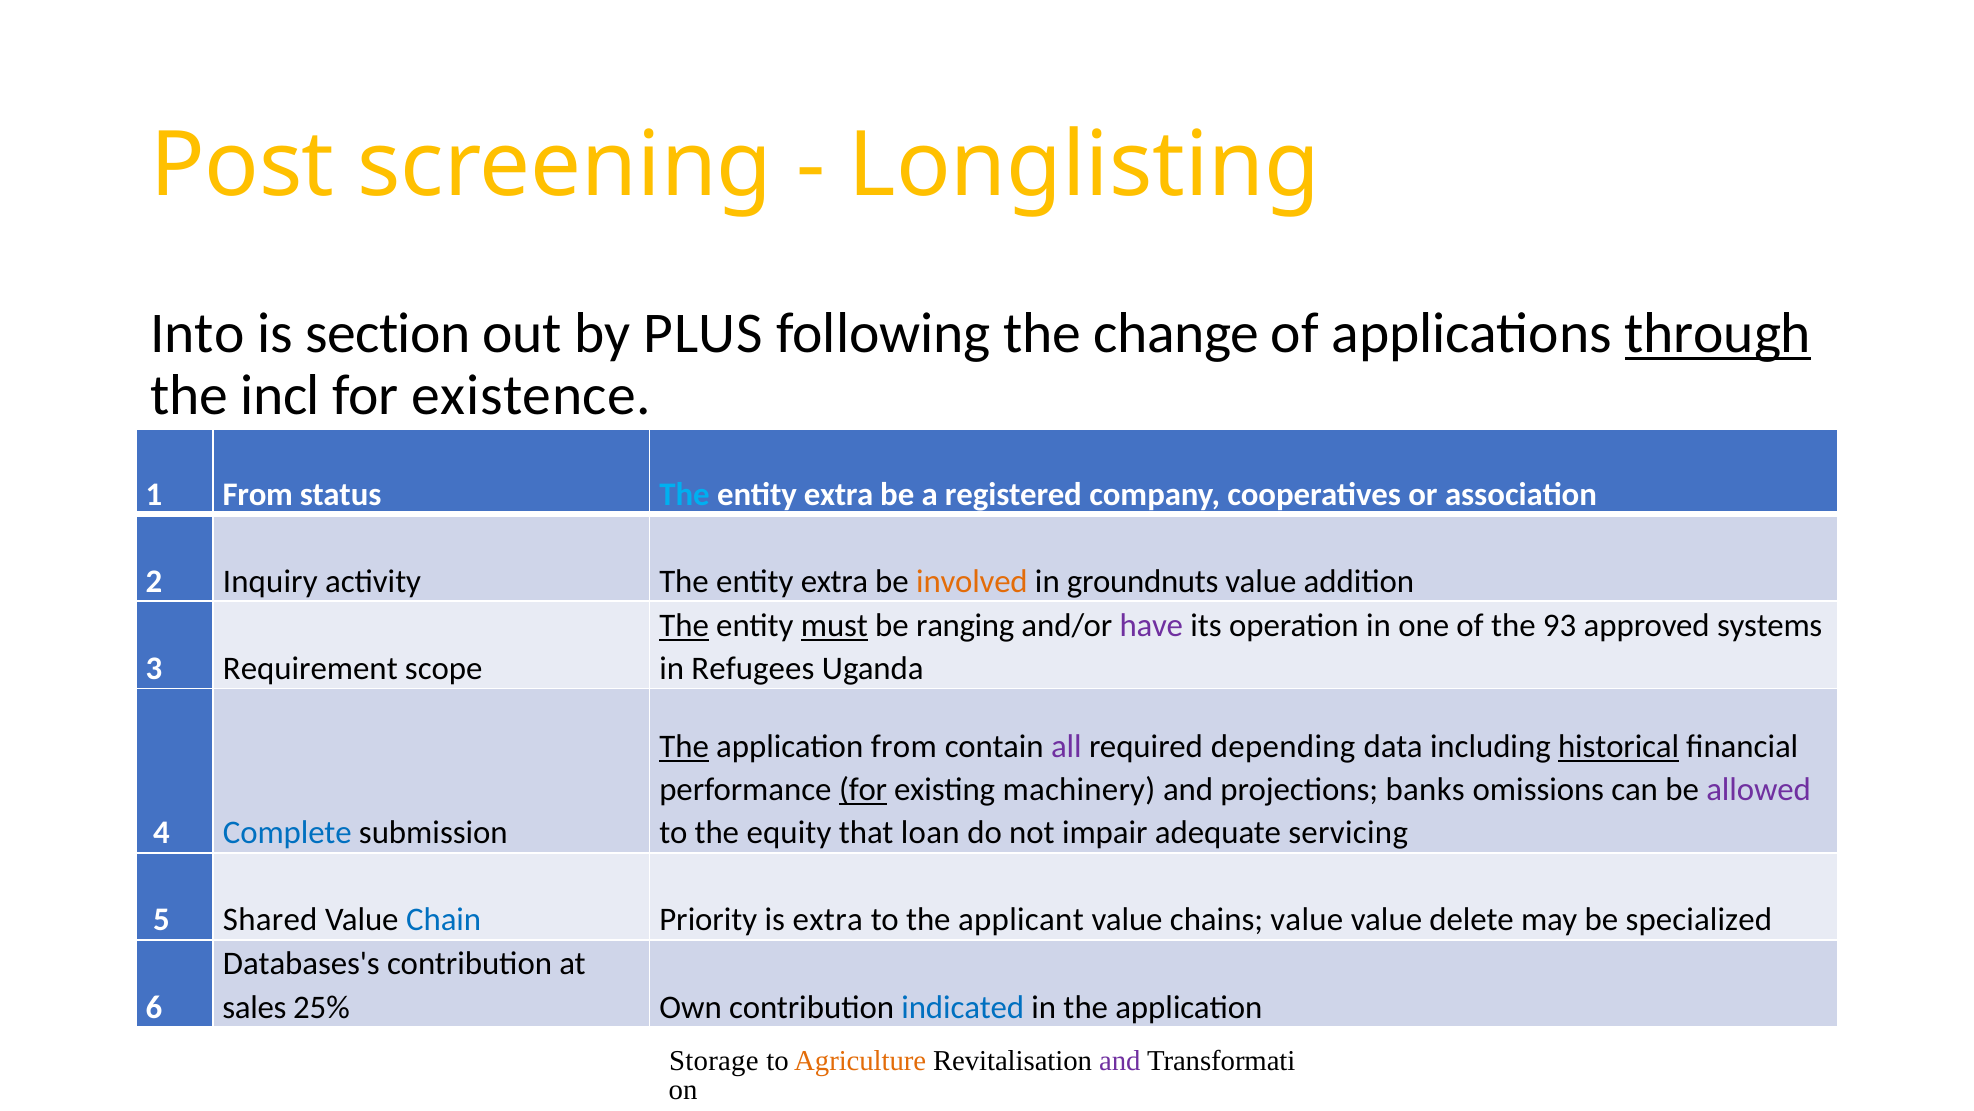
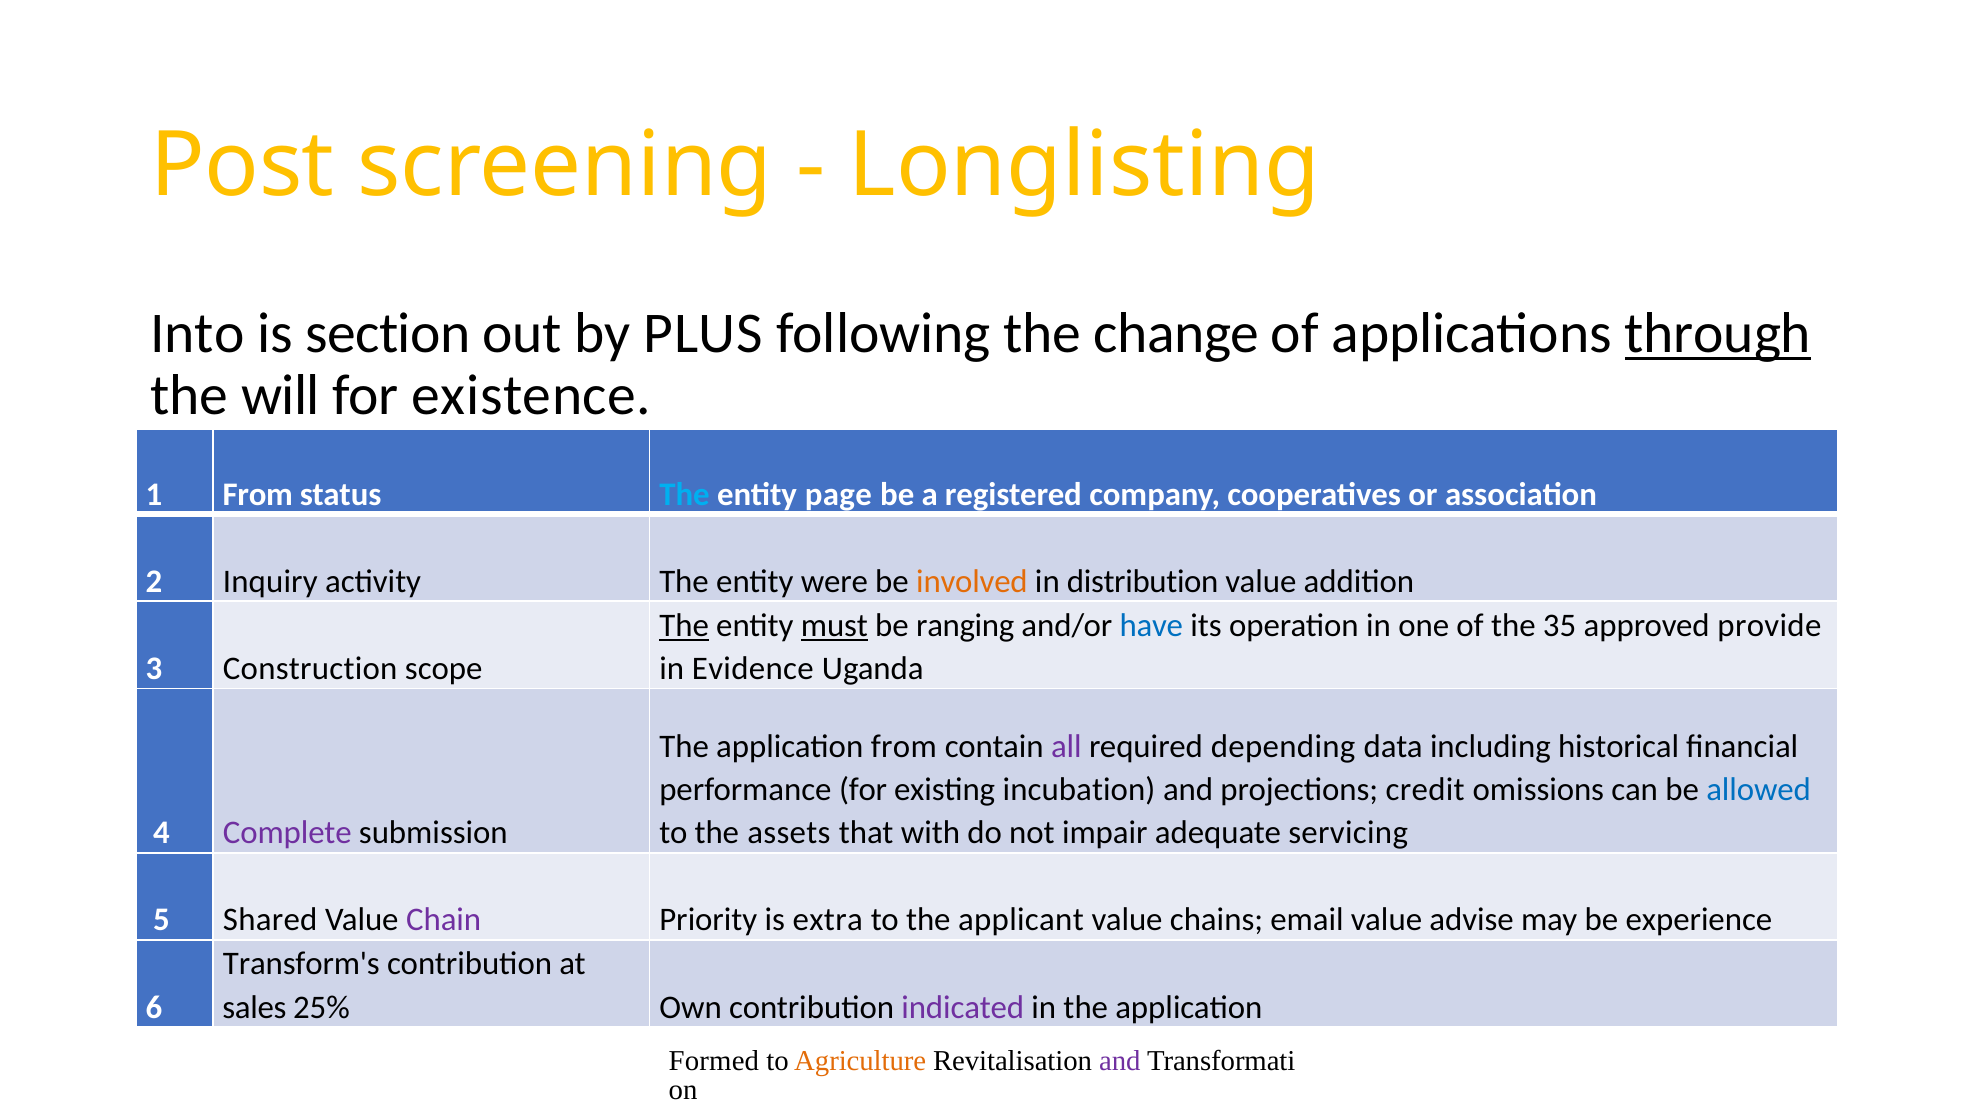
incl: incl -> will
extra at (839, 494): extra -> page
activity The entity extra: extra -> were
groundnuts: groundnuts -> distribution
have colour: purple -> blue
93: 93 -> 35
systems: systems -> provide
Requirement: Requirement -> Construction
Refugees: Refugees -> Evidence
The at (684, 746) underline: present -> none
historical underline: present -> none
for at (863, 789) underline: present -> none
machinery: machinery -> incubation
banks: banks -> credit
allowed colour: purple -> blue
Complete colour: blue -> purple
equity: equity -> assets
loan: loan -> with
Chain colour: blue -> purple
chains value: value -> email
delete: delete -> advise
specialized: specialized -> experience
Databases's: Databases's -> Transform's
indicated colour: blue -> purple
Storage: Storage -> Formed
